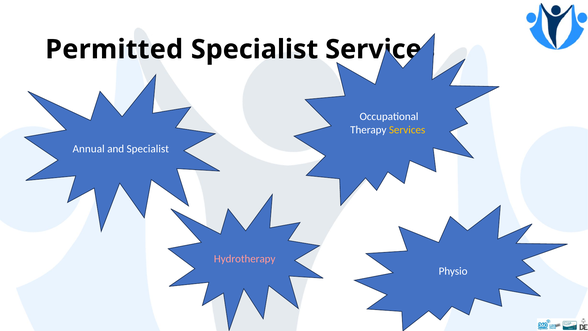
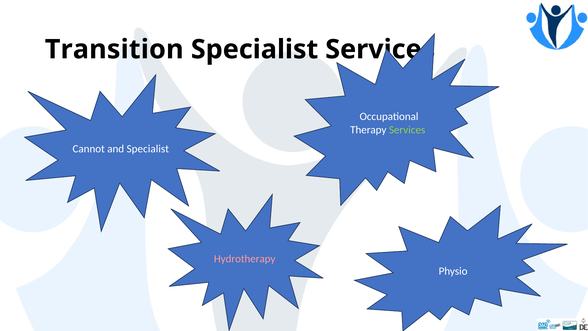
Permitted: Permitted -> Transition
Services at (407, 130) colour: yellow -> light green
Annual: Annual -> Cannot
